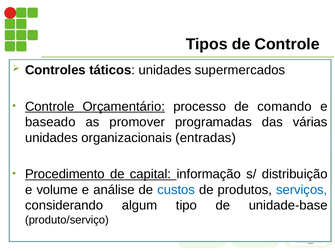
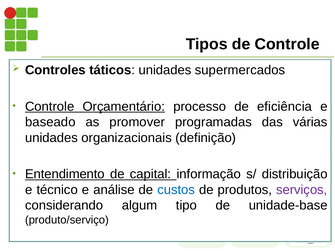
comando: comando -> eficiência
entradas: entradas -> definição
Procedimento: Procedimento -> Entendimento
volume: volume -> técnico
serviços colour: blue -> purple
